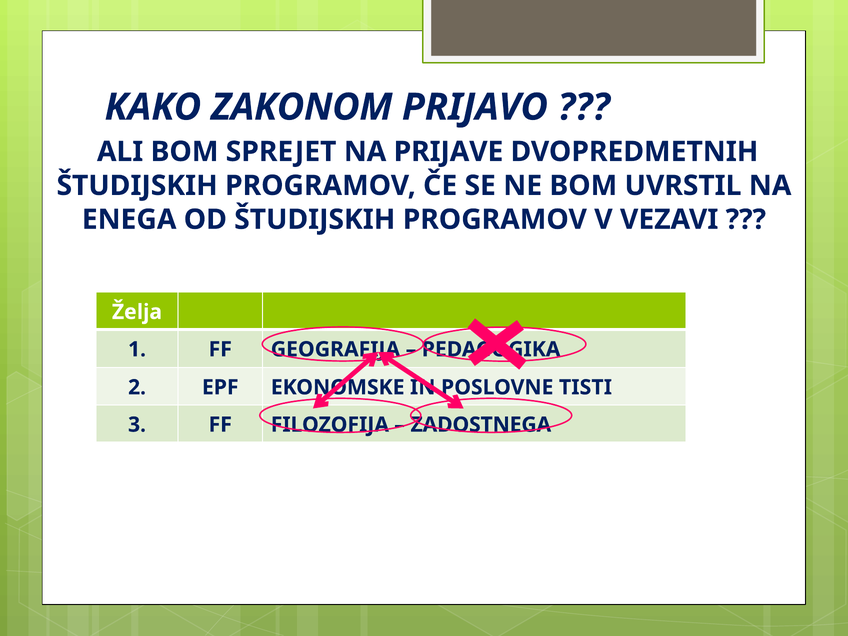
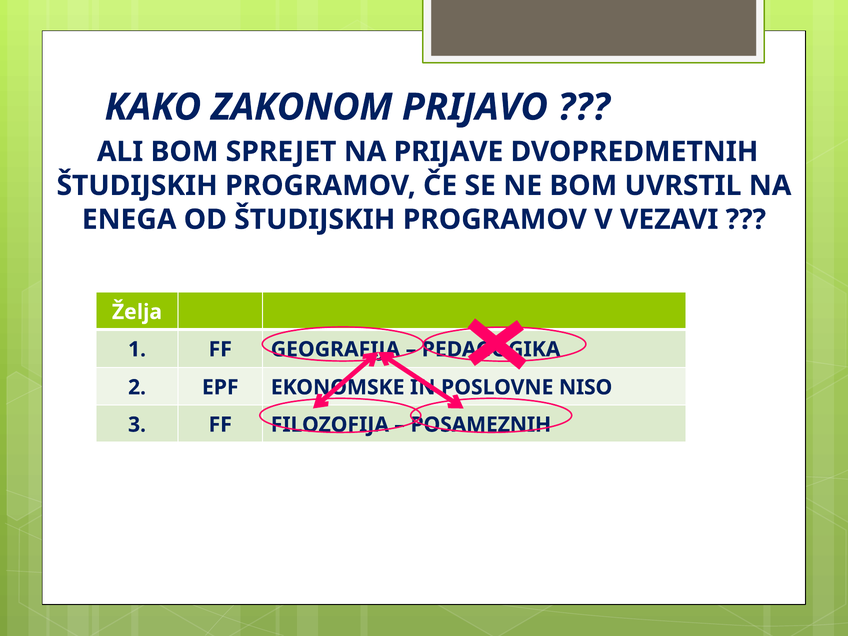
TISTI: TISTI -> NISO
ZADOSTNEGA: ZADOSTNEGA -> POSAMEZNIH
